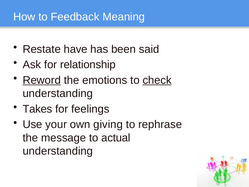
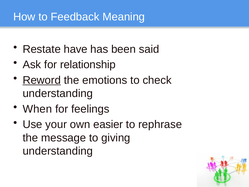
check underline: present -> none
Takes: Takes -> When
giving: giving -> easier
actual: actual -> giving
